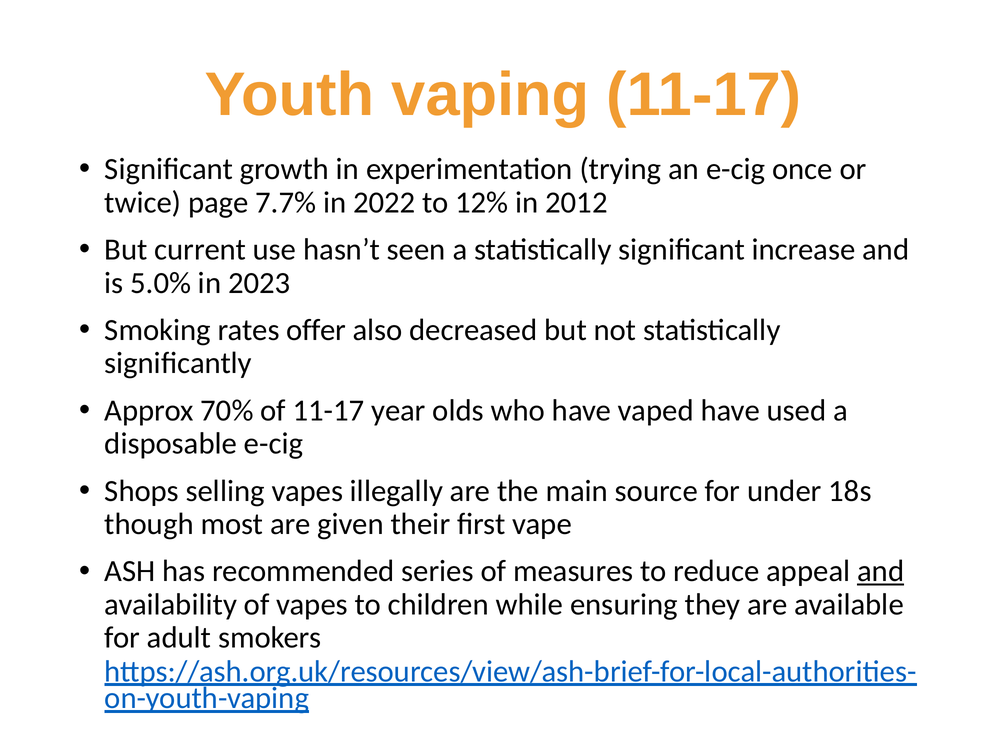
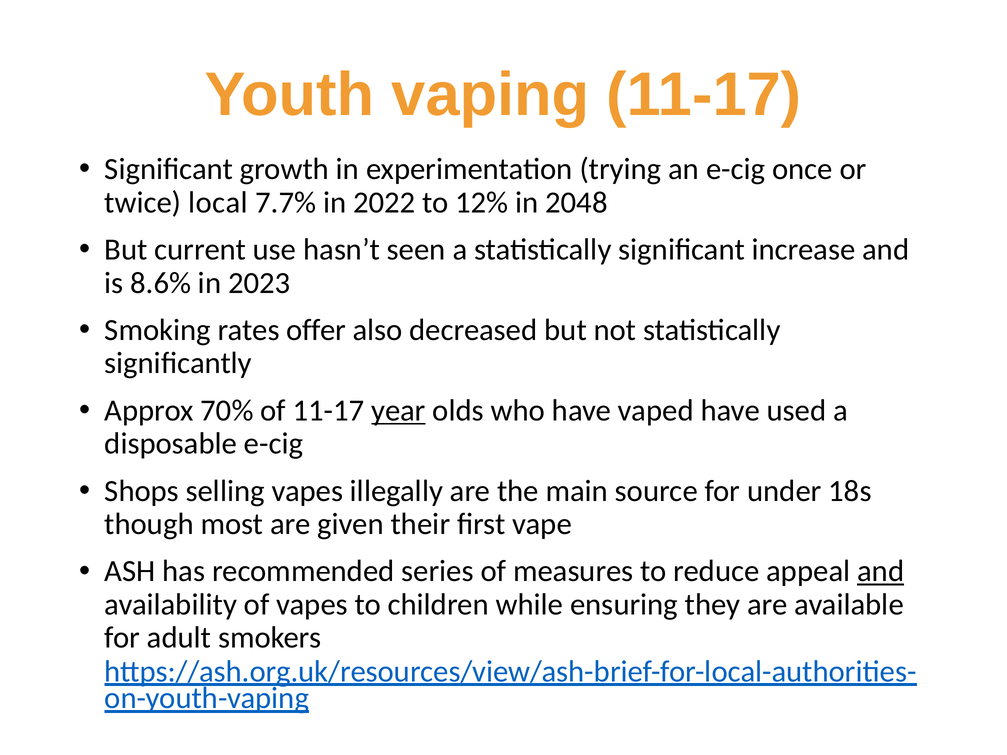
page: page -> local
2012: 2012 -> 2048
5.0%: 5.0% -> 8.6%
year underline: none -> present
